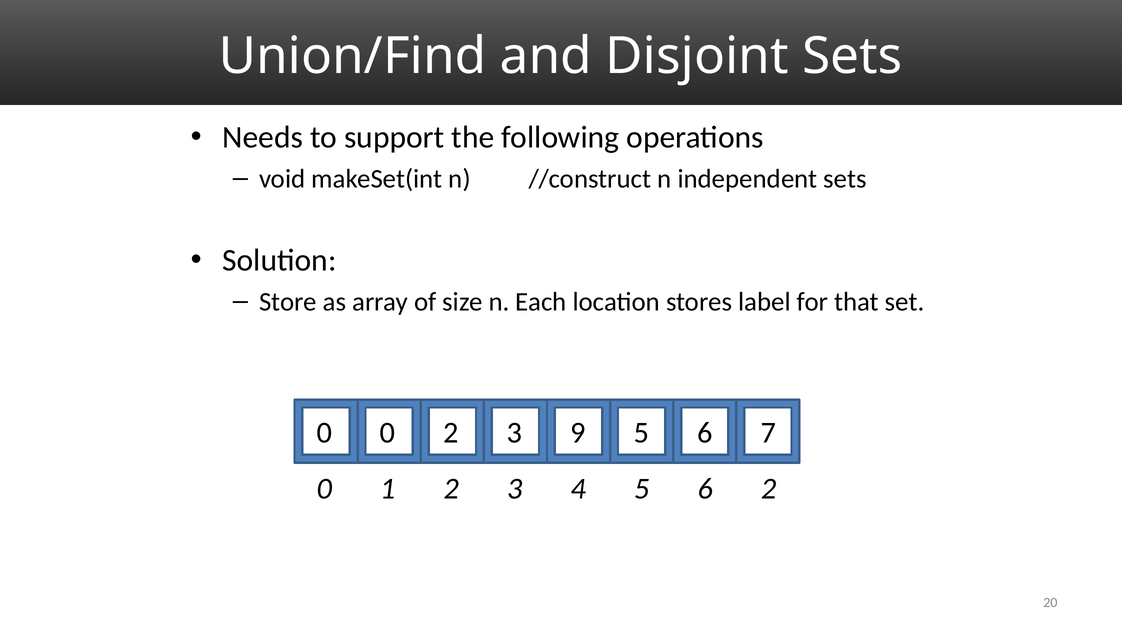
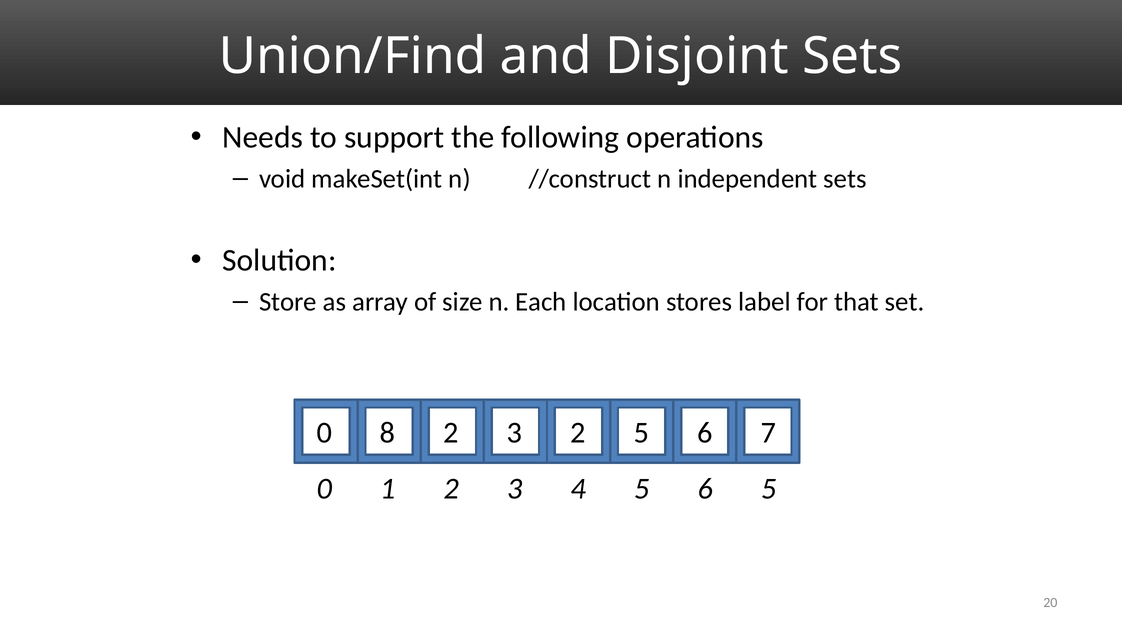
0 0: 0 -> 8
3 9: 9 -> 2
6 2: 2 -> 5
